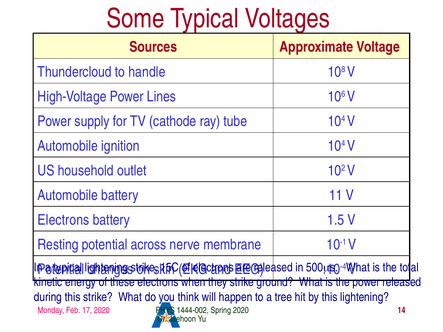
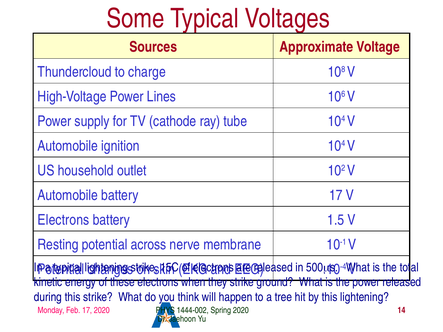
handle: handle -> charge
battery 11: 11 -> 17
